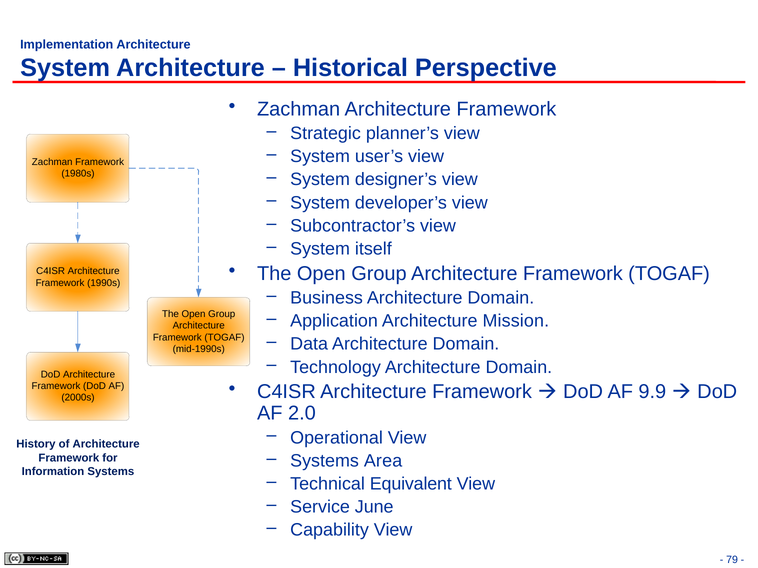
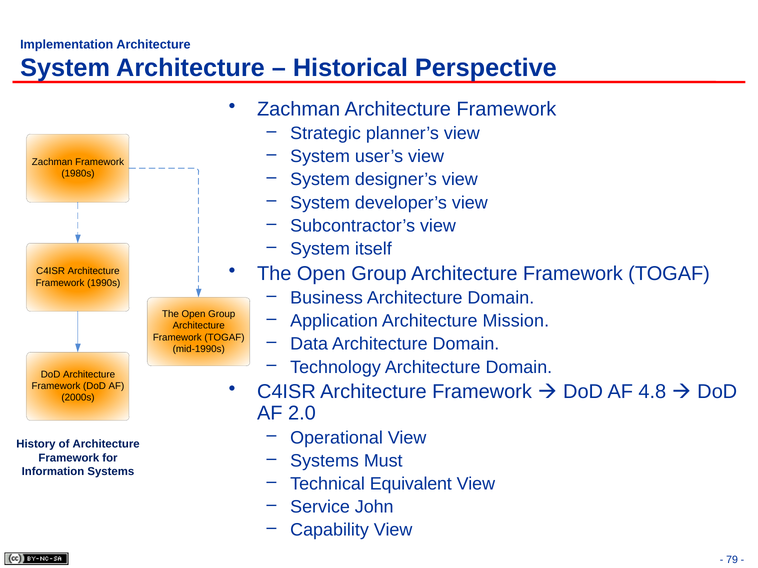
9.9: 9.9 -> 4.8
Area: Area -> Must
June: June -> John
